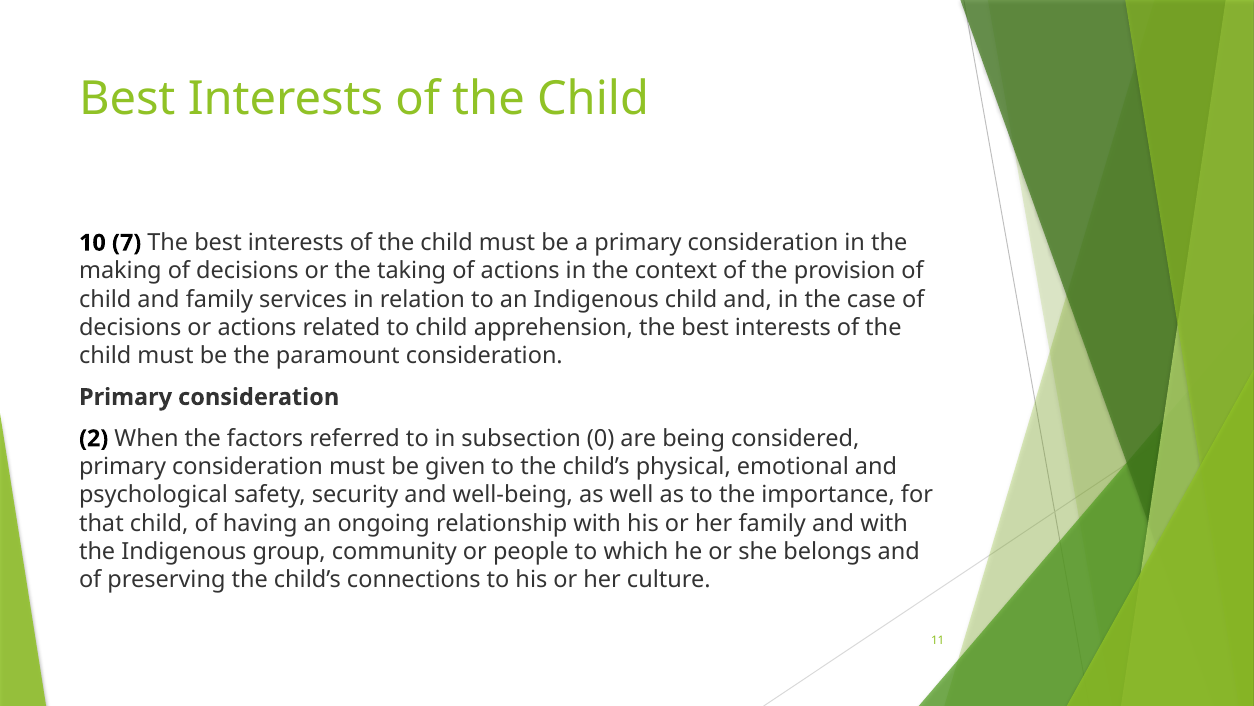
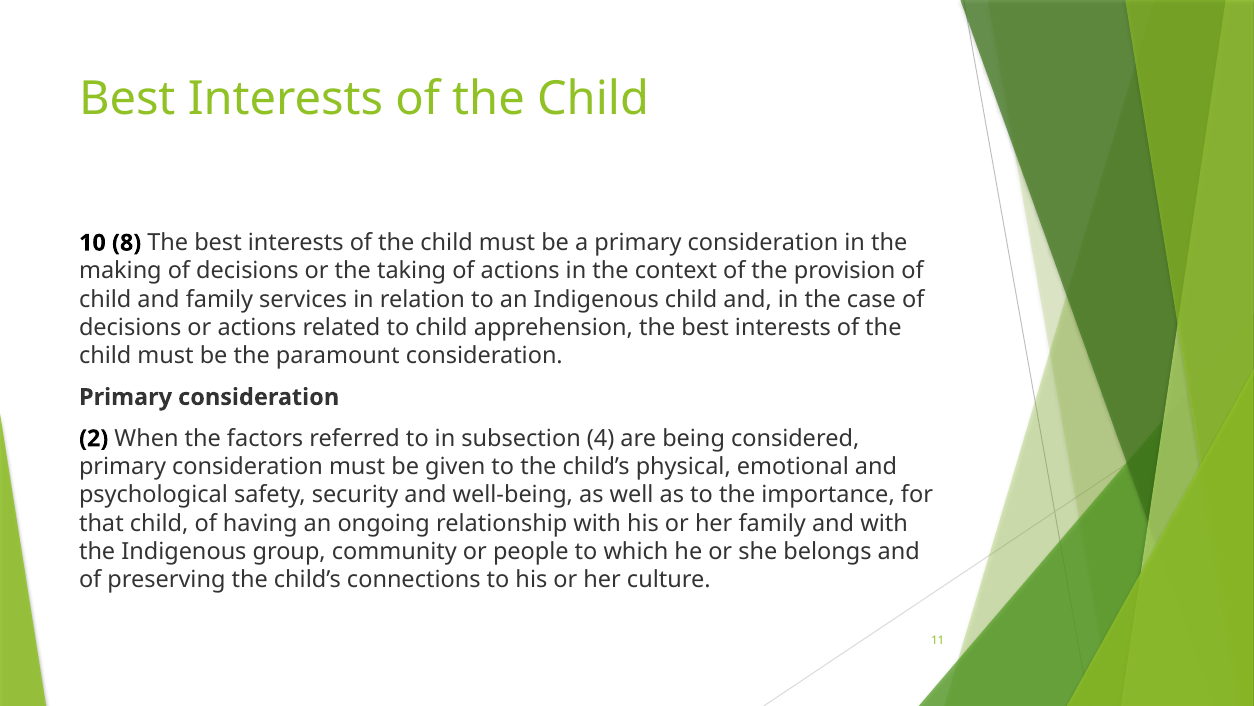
7: 7 -> 8
0: 0 -> 4
